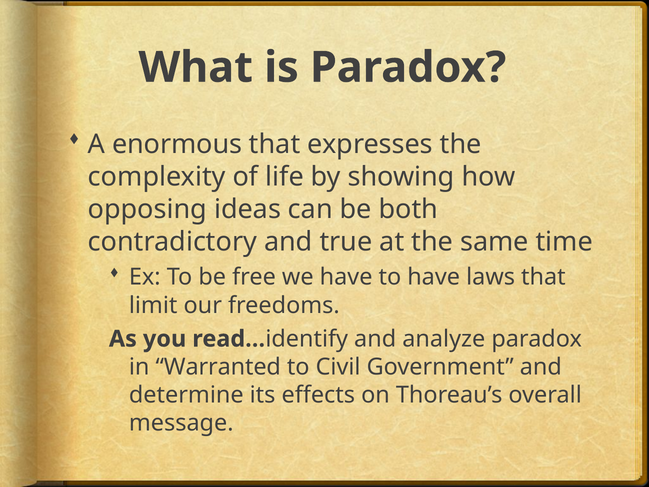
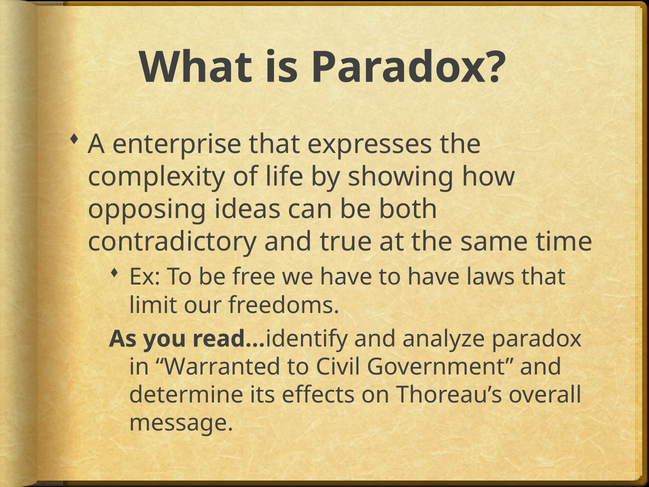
enormous: enormous -> enterprise
